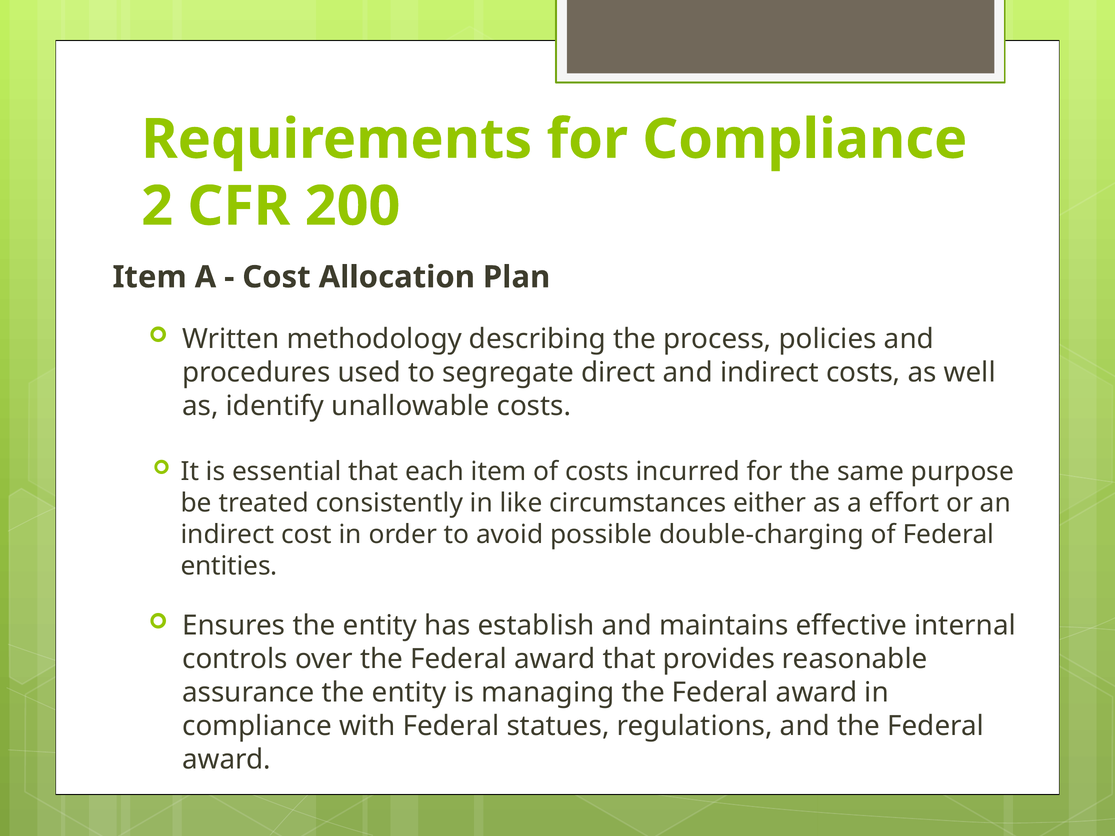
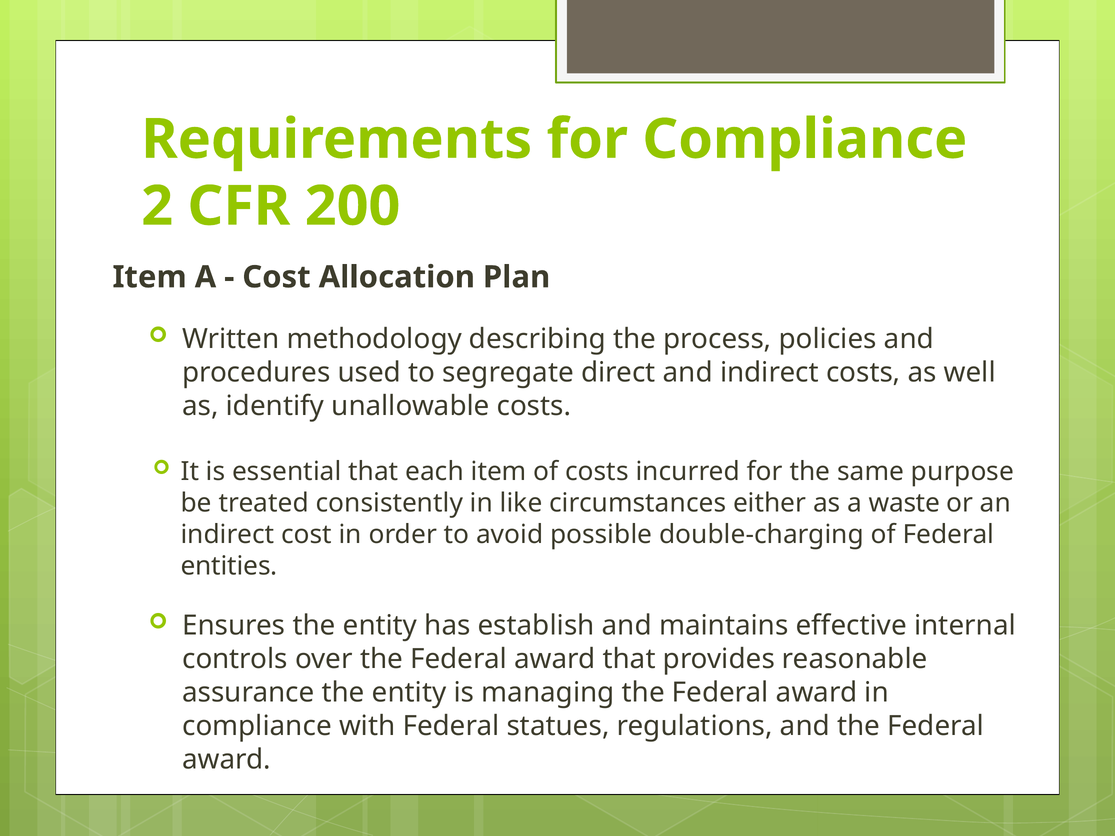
effort: effort -> waste
